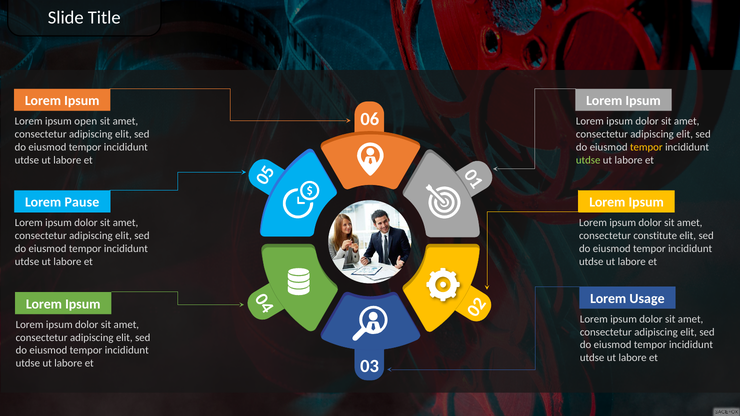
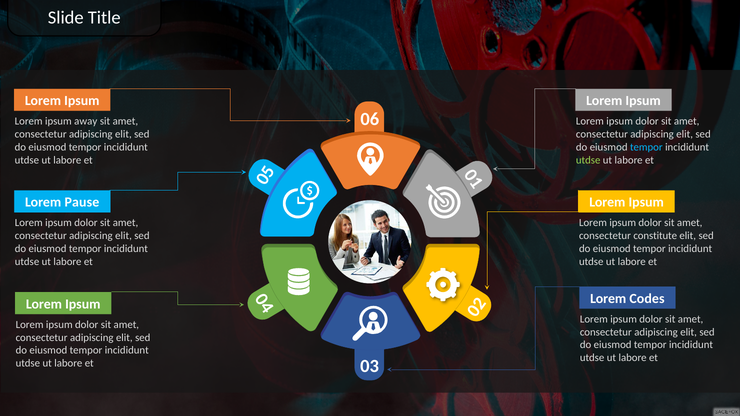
open: open -> away
tempor at (646, 147) colour: yellow -> light blue
Usage: Usage -> Codes
